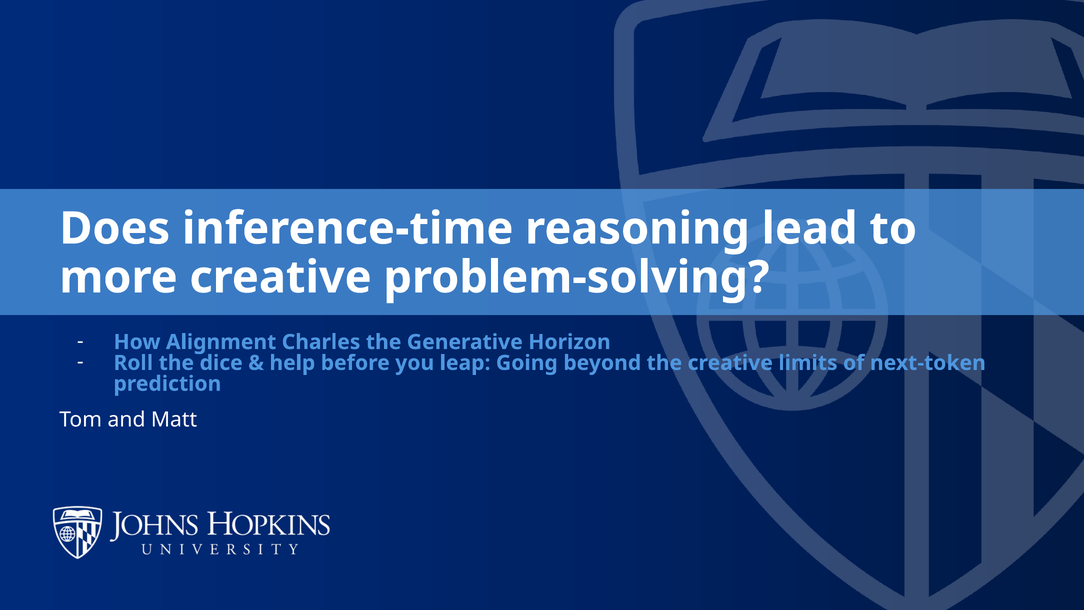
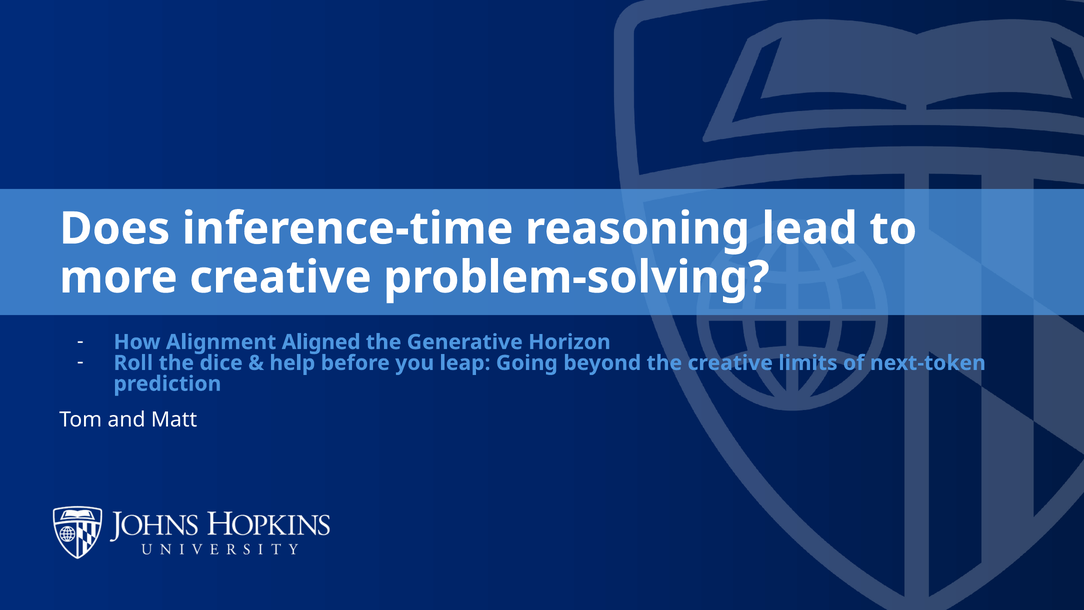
Charles: Charles -> Aligned
